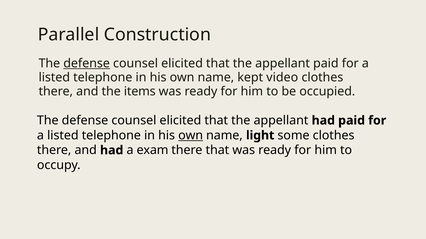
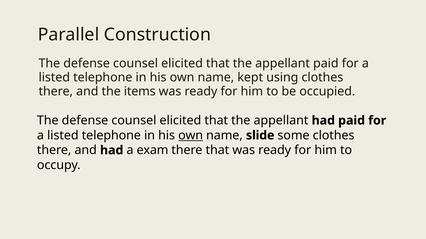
defense at (87, 64) underline: present -> none
video: video -> using
light: light -> slide
